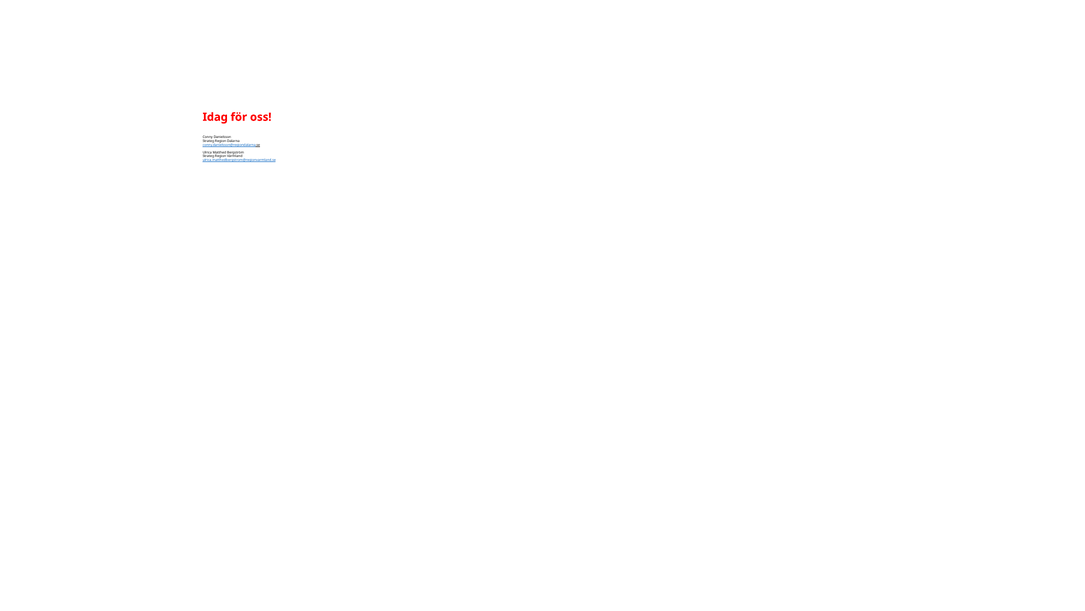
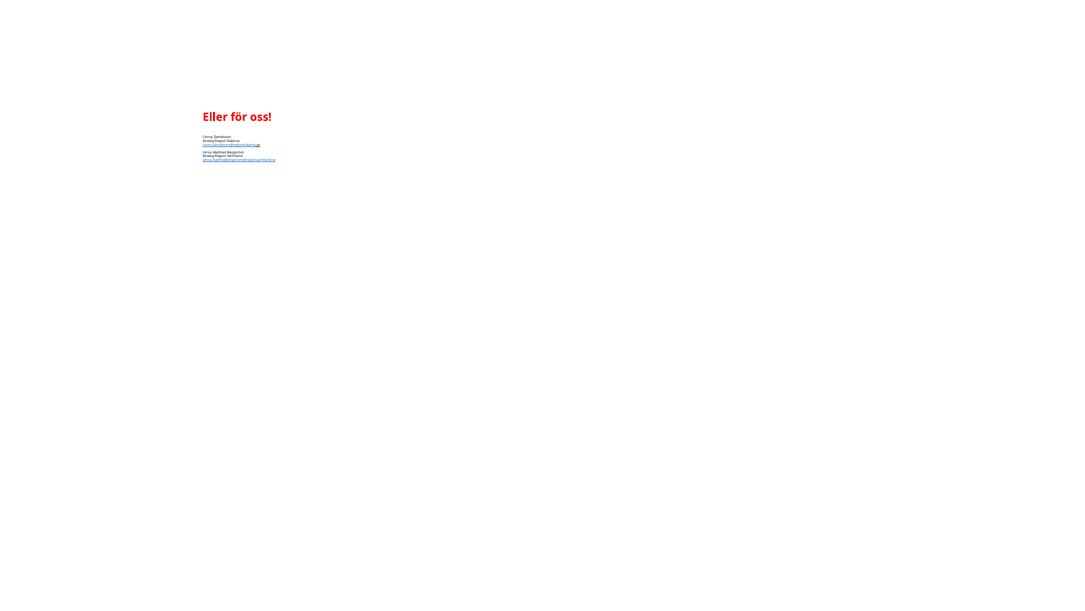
Idag: Idag -> Eller
